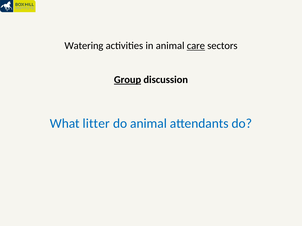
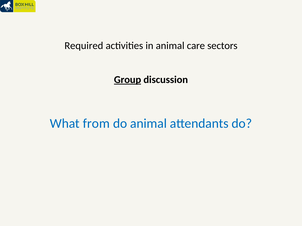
Watering: Watering -> Required
care underline: present -> none
litter: litter -> from
